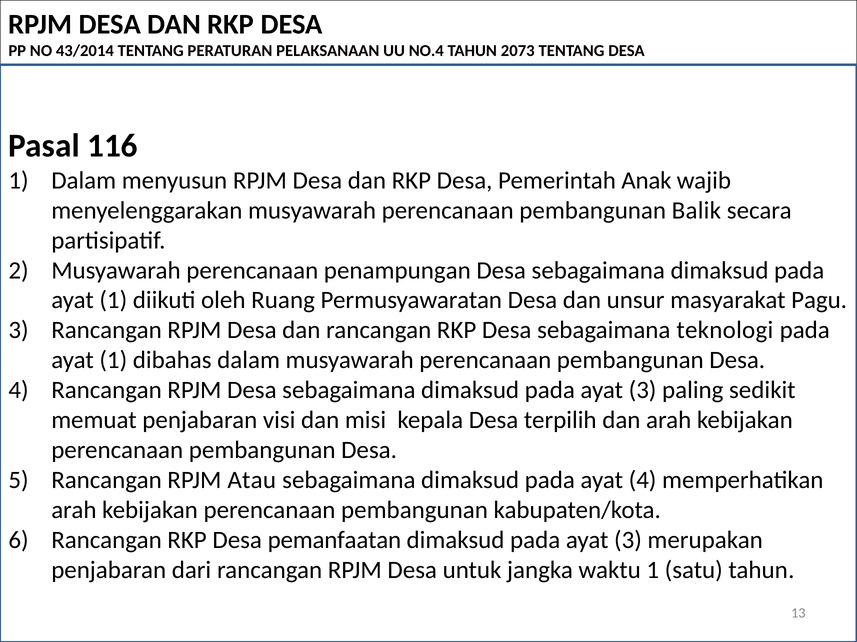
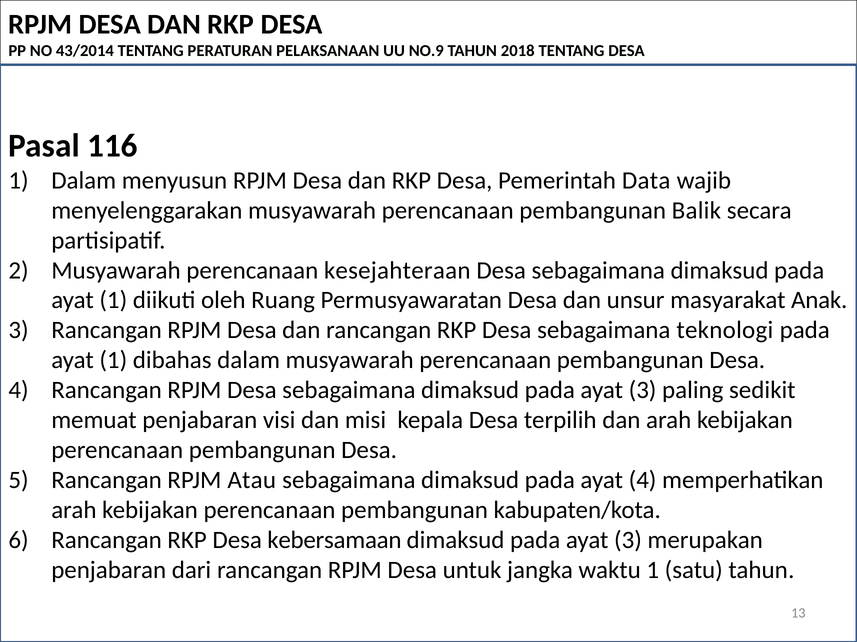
NO.4: NO.4 -> NO.9
2073: 2073 -> 2018
Anak: Anak -> Data
penampungan: penampungan -> kesejahteraan
Pagu: Pagu -> Anak
pemanfaatan: pemanfaatan -> kebersamaan
